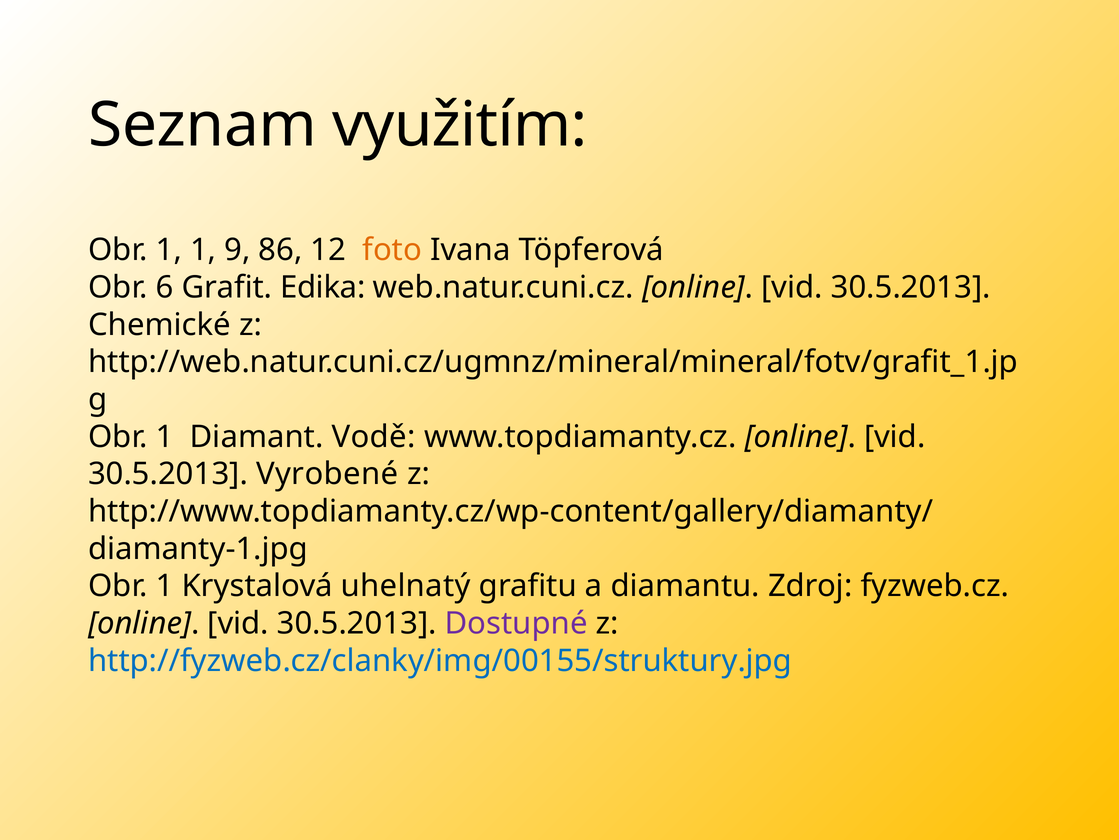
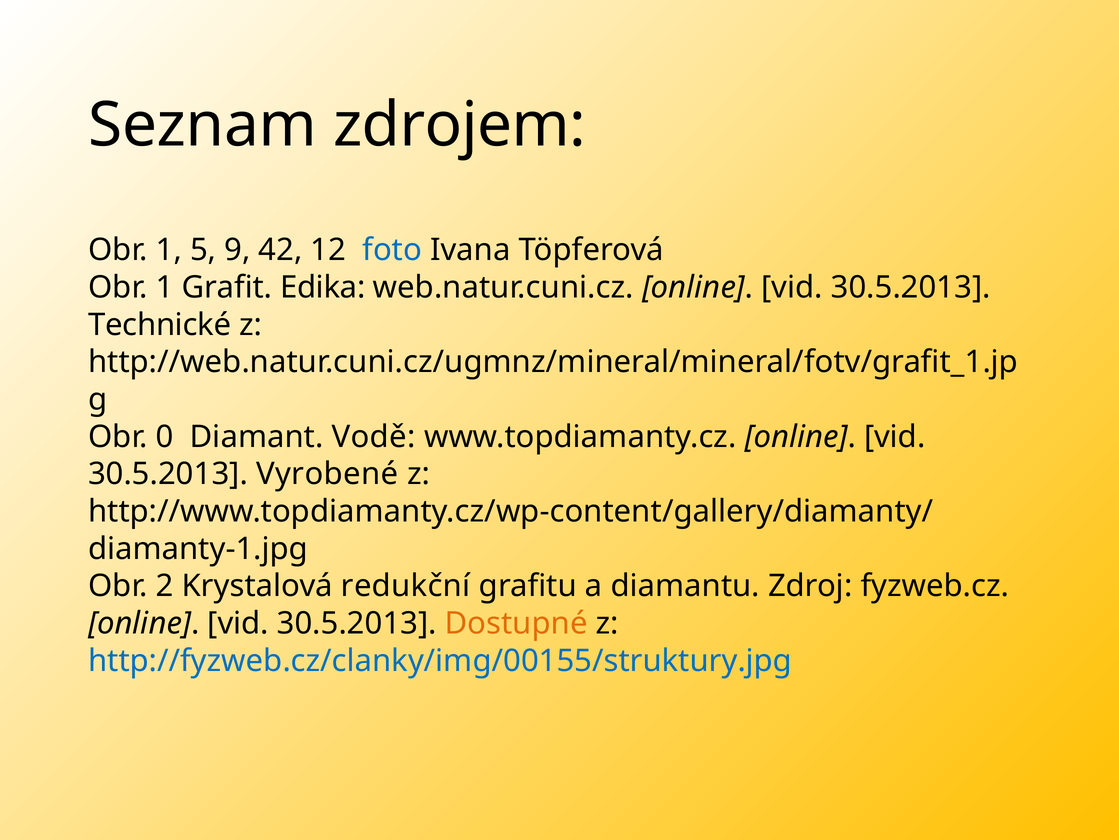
využitím: využitím -> zdrojem
1 1: 1 -> 5
86: 86 -> 42
foto colour: orange -> blue
6 at (165, 287): 6 -> 1
Chemické: Chemické -> Technické
1 at (165, 436): 1 -> 0
1 at (165, 586): 1 -> 2
uhelnatý: uhelnatý -> redukční
Dostupné colour: purple -> orange
